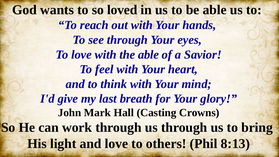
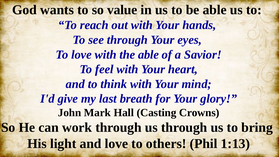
loved: loved -> value
8:13: 8:13 -> 1:13
